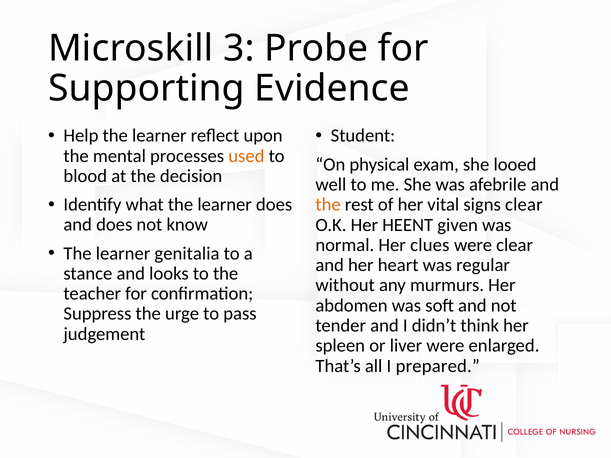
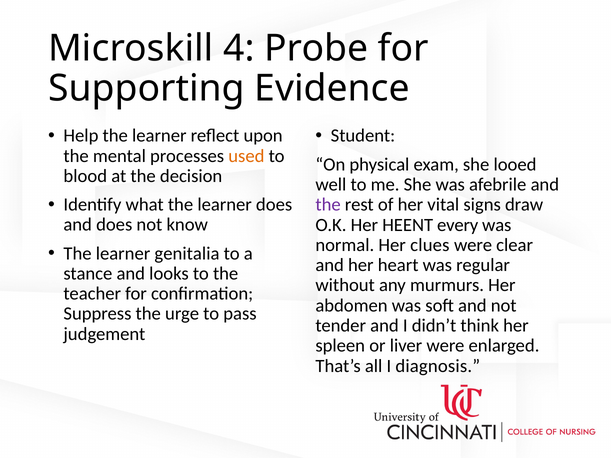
3: 3 -> 4
the at (328, 205) colour: orange -> purple
signs clear: clear -> draw
given: given -> every
prepared: prepared -> diagnosis
